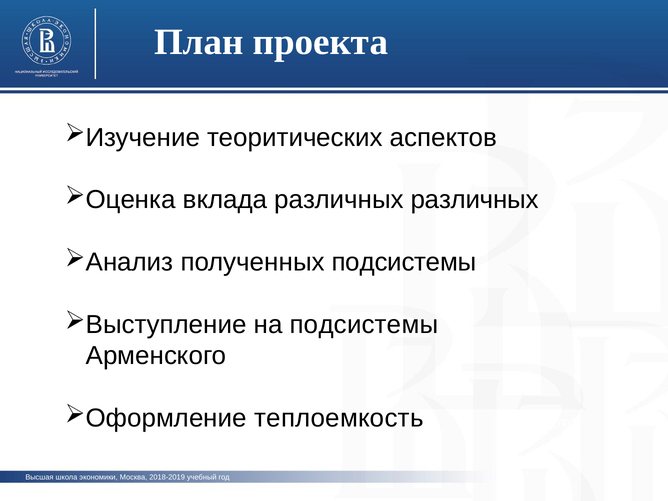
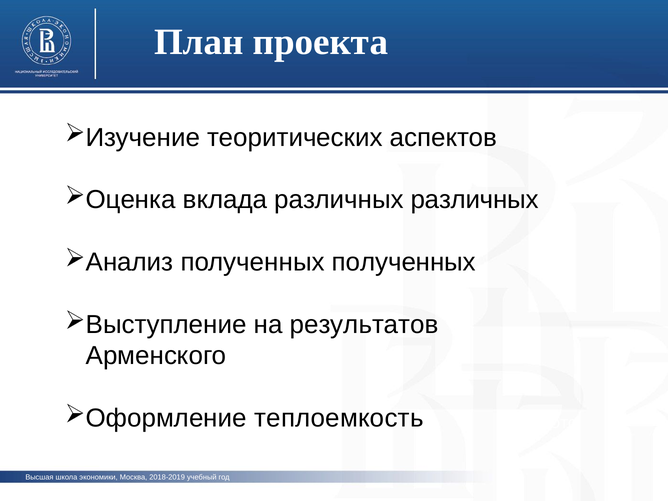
полученных подсистемы: подсистемы -> полученных
на подсистемы: подсистемы -> результатов
